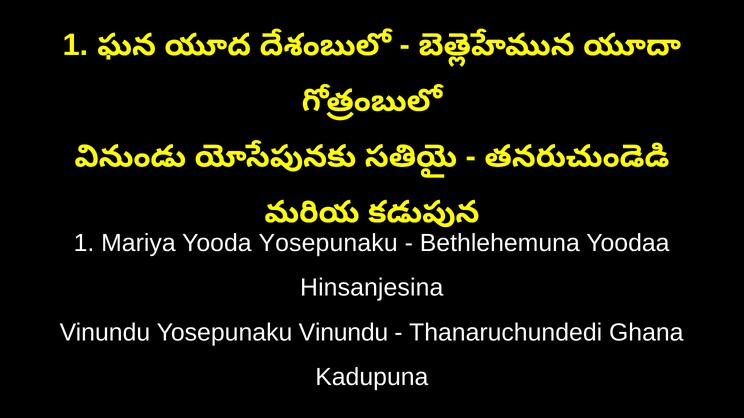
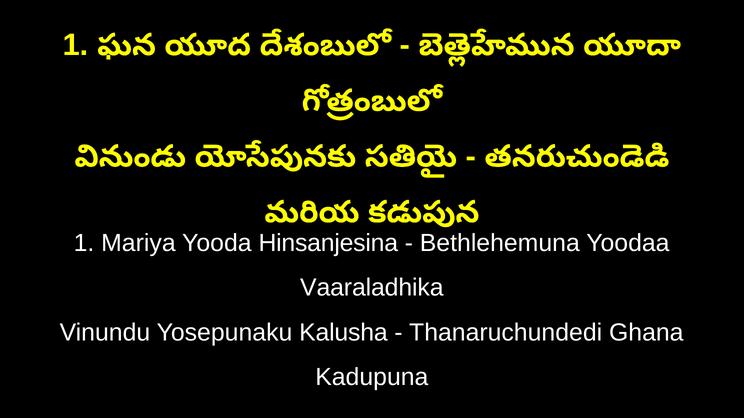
Yooda Yosepunaku: Yosepunaku -> Hinsanjesina
Hinsanjesina: Hinsanjesina -> Vaaraladhika
Yosepunaku Vinundu: Vinundu -> Kalusha
